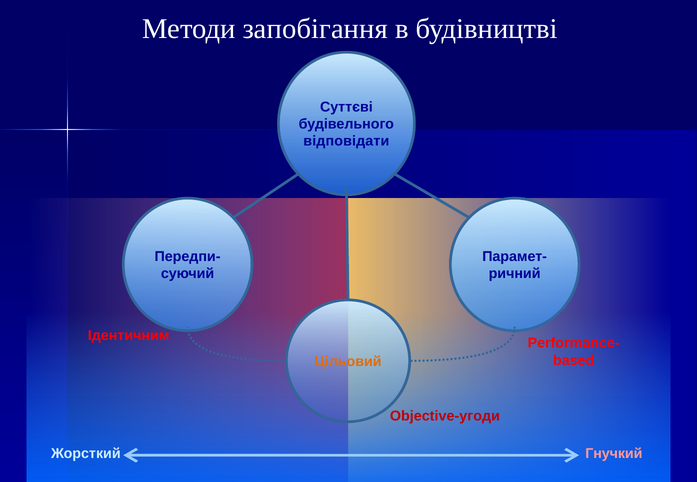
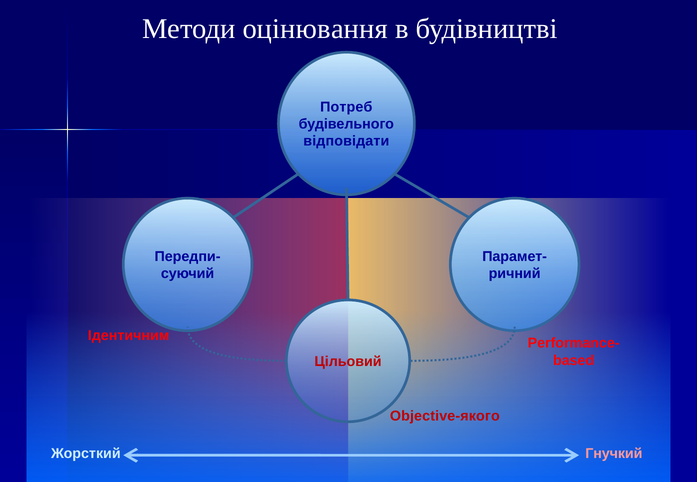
запобігання: запобігання -> оцінювання
Суттєві: Суттєві -> Потреб
Цільовий colour: orange -> red
Objective-угоди: Objective-угоди -> Objective-якого
